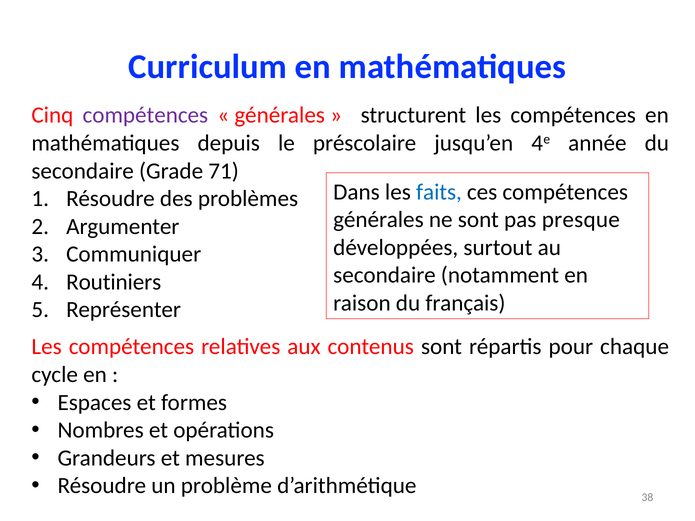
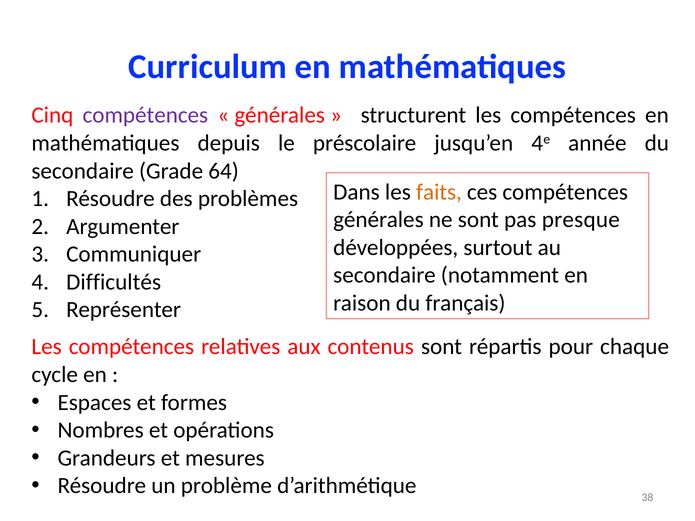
71: 71 -> 64
faits colour: blue -> orange
Routiniers: Routiniers -> Difficultés
